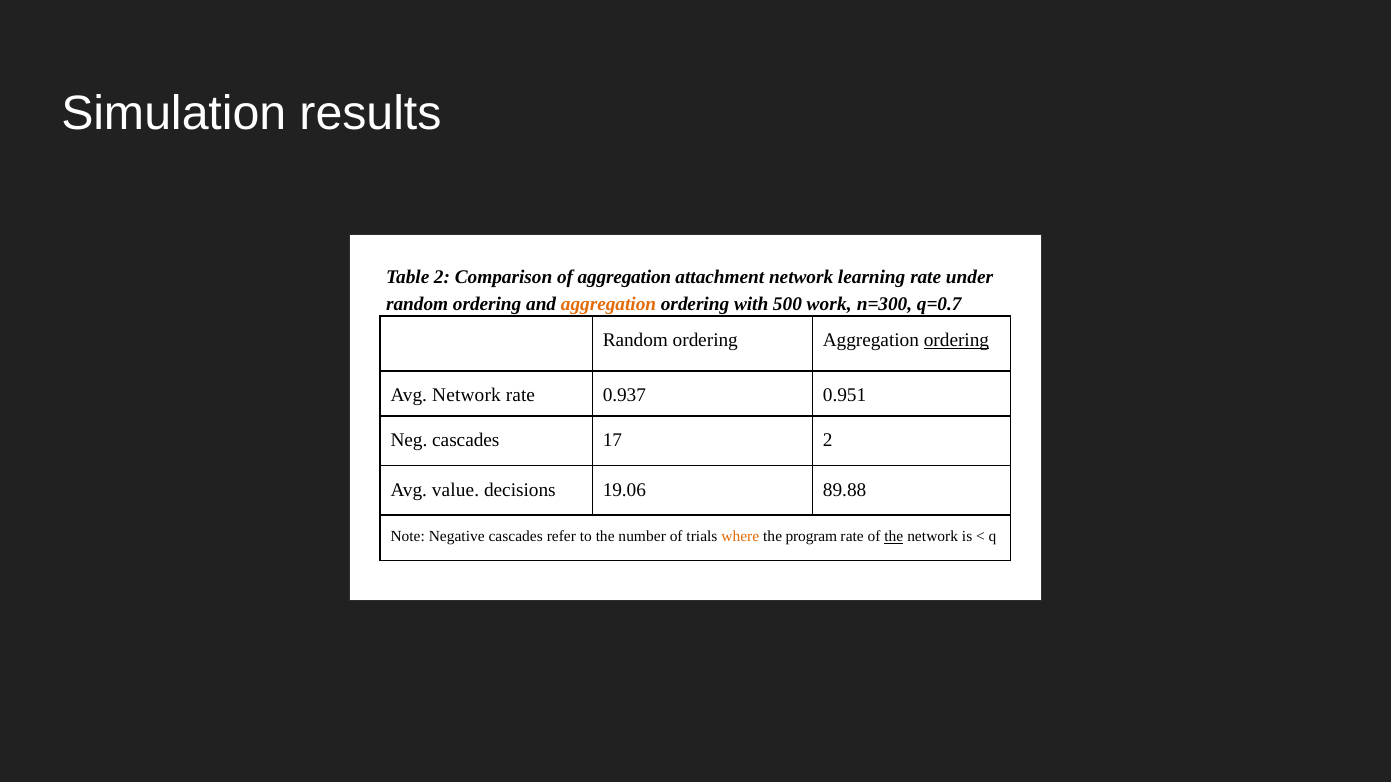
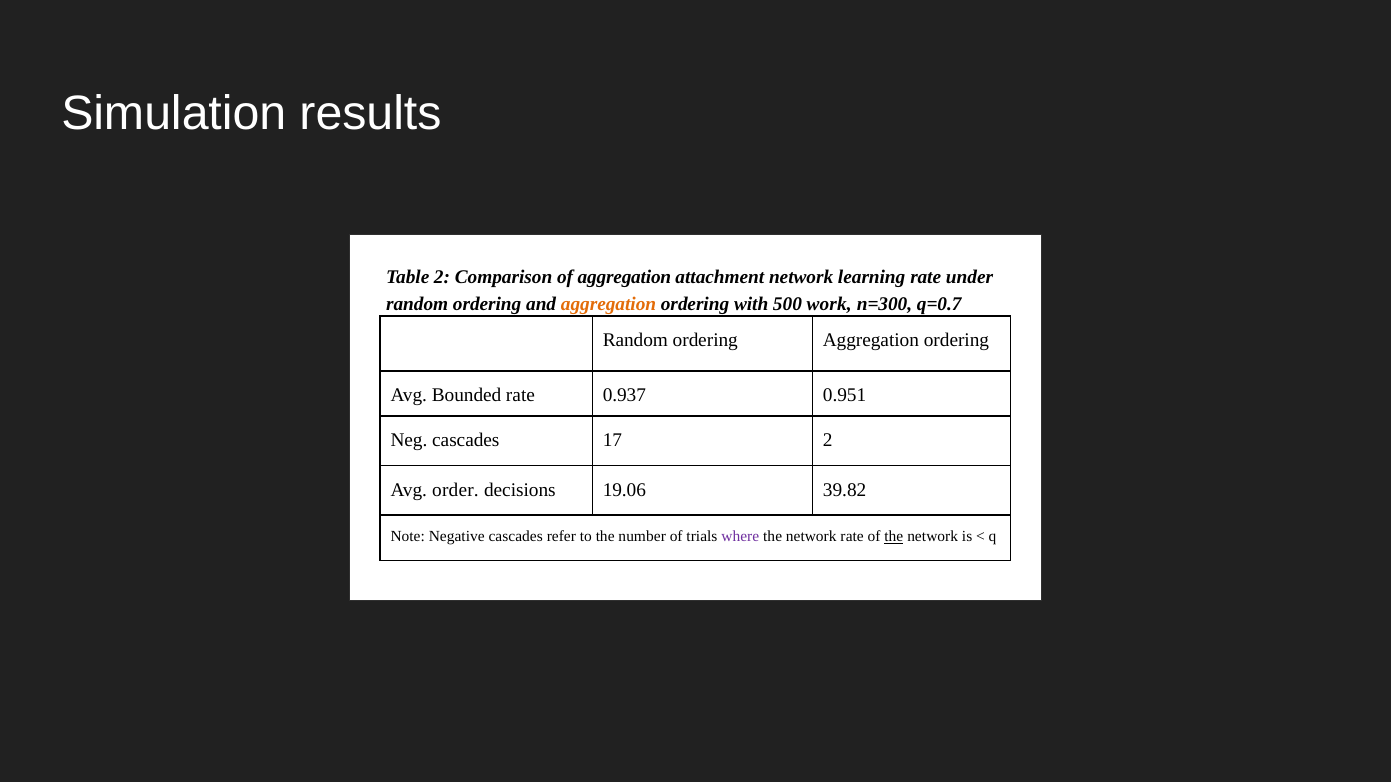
ordering at (956, 341) underline: present -> none
Avg Network: Network -> Bounded
value: value -> order
89.88: 89.88 -> 39.82
where colour: orange -> purple
program at (811, 537): program -> network
